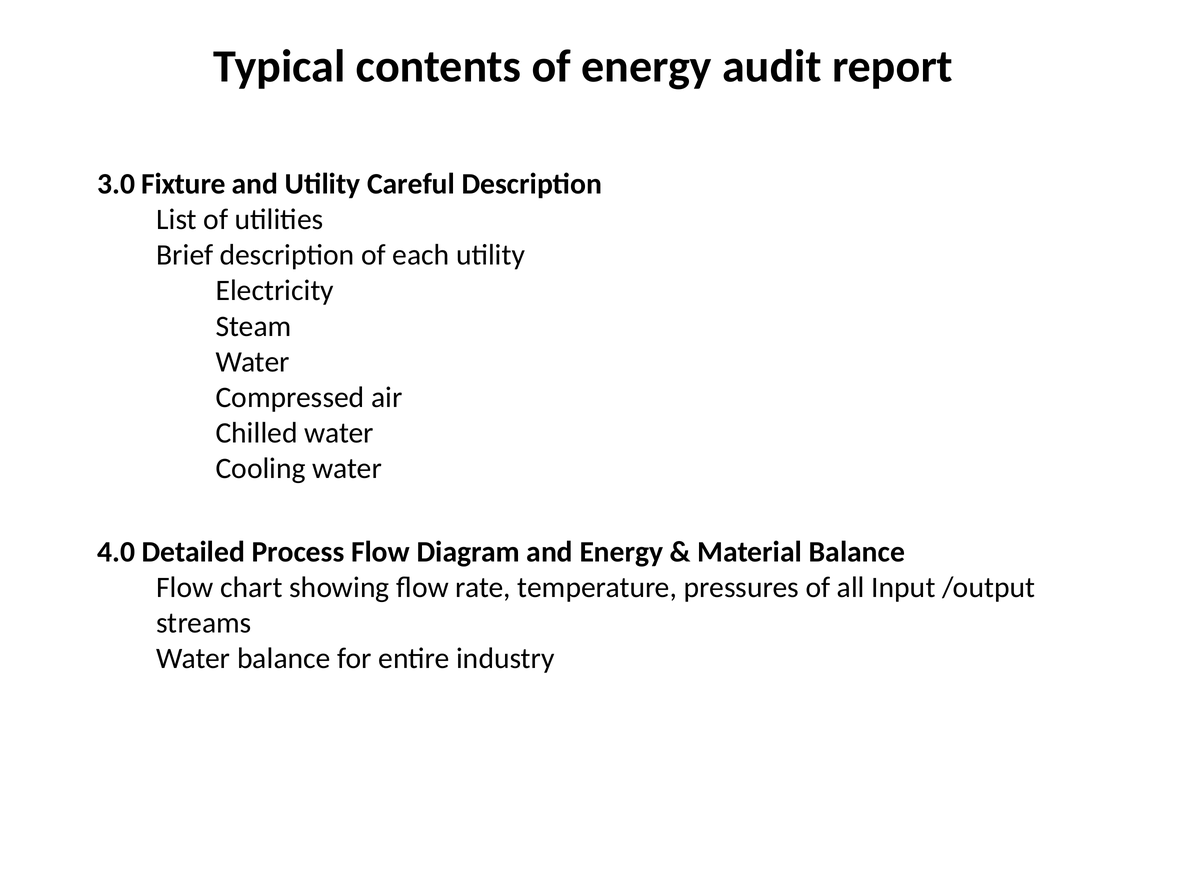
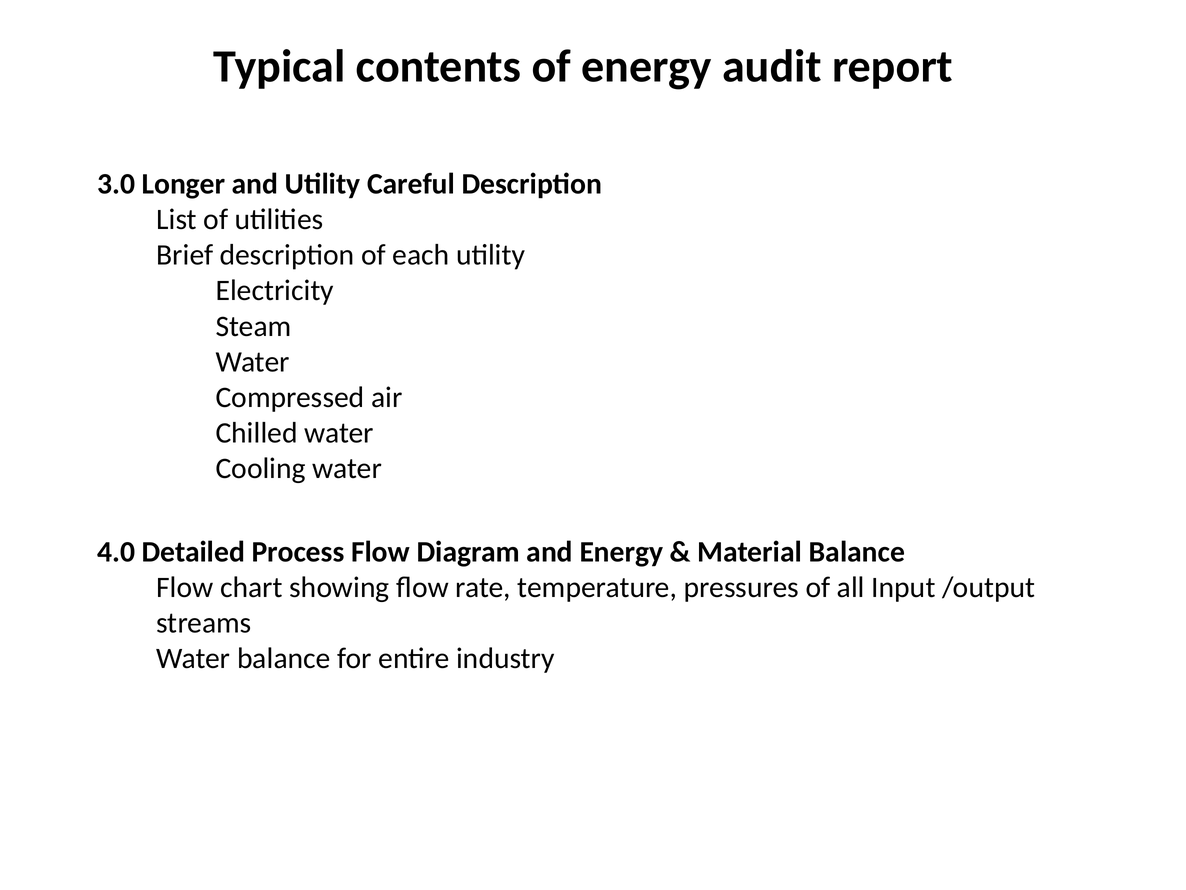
Fixture: Fixture -> Longer
